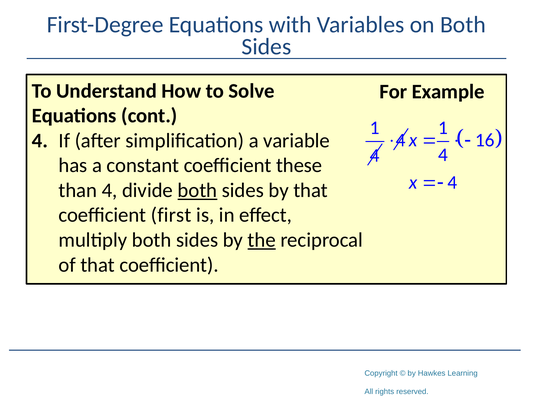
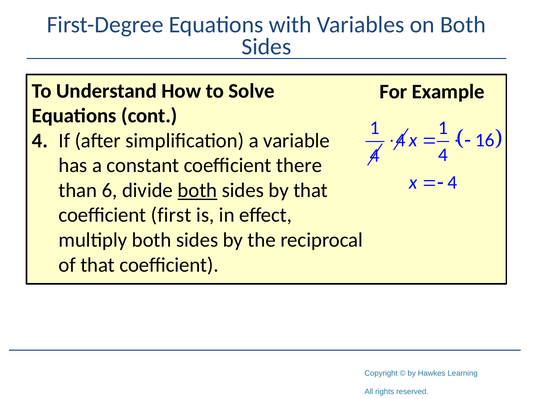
these: these -> there
than 4: 4 -> 6
the underline: present -> none
